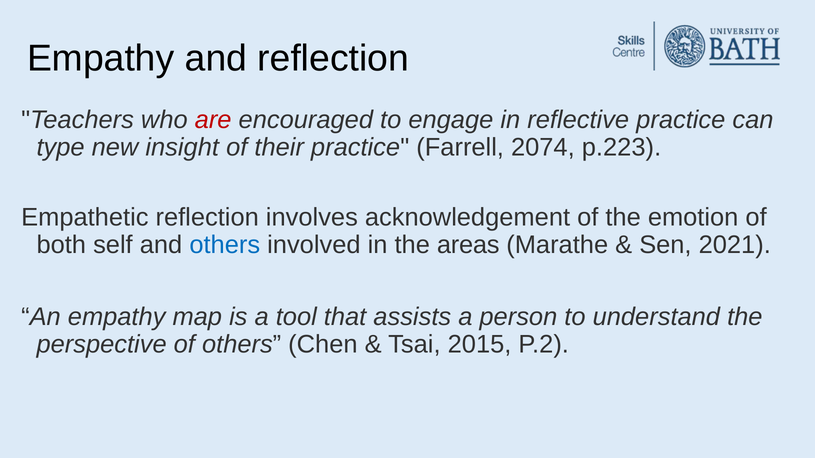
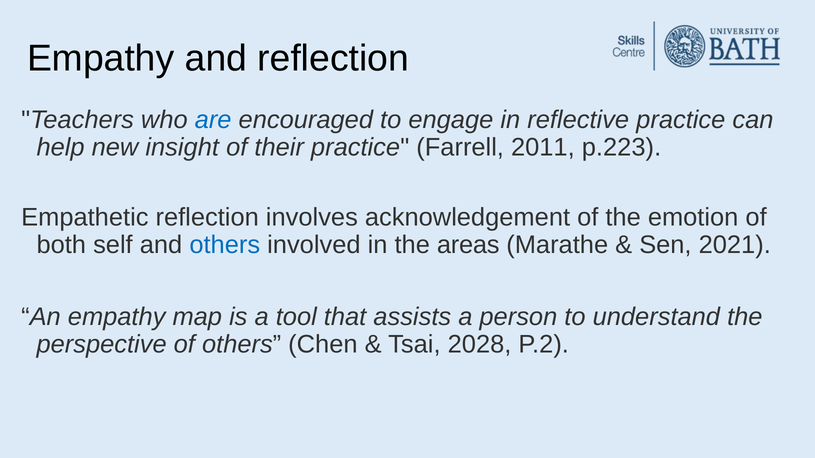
are colour: red -> blue
type: type -> help
2074: 2074 -> 2011
2015: 2015 -> 2028
